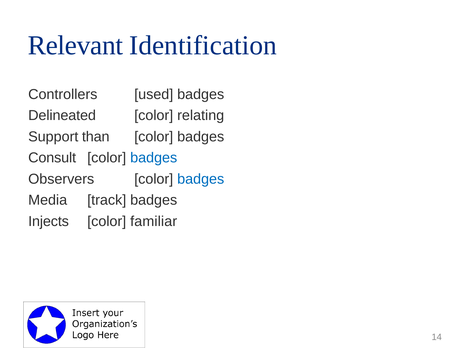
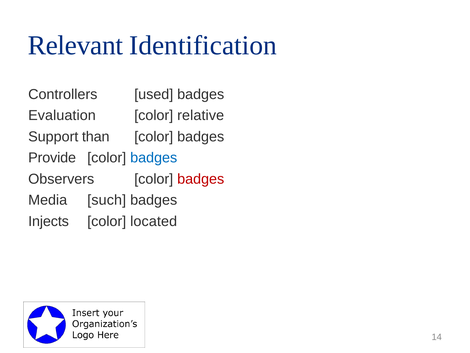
Delineated: Delineated -> Evaluation
relating: relating -> relative
Consult: Consult -> Provide
badges at (201, 179) colour: blue -> red
track: track -> such
familiar: familiar -> located
